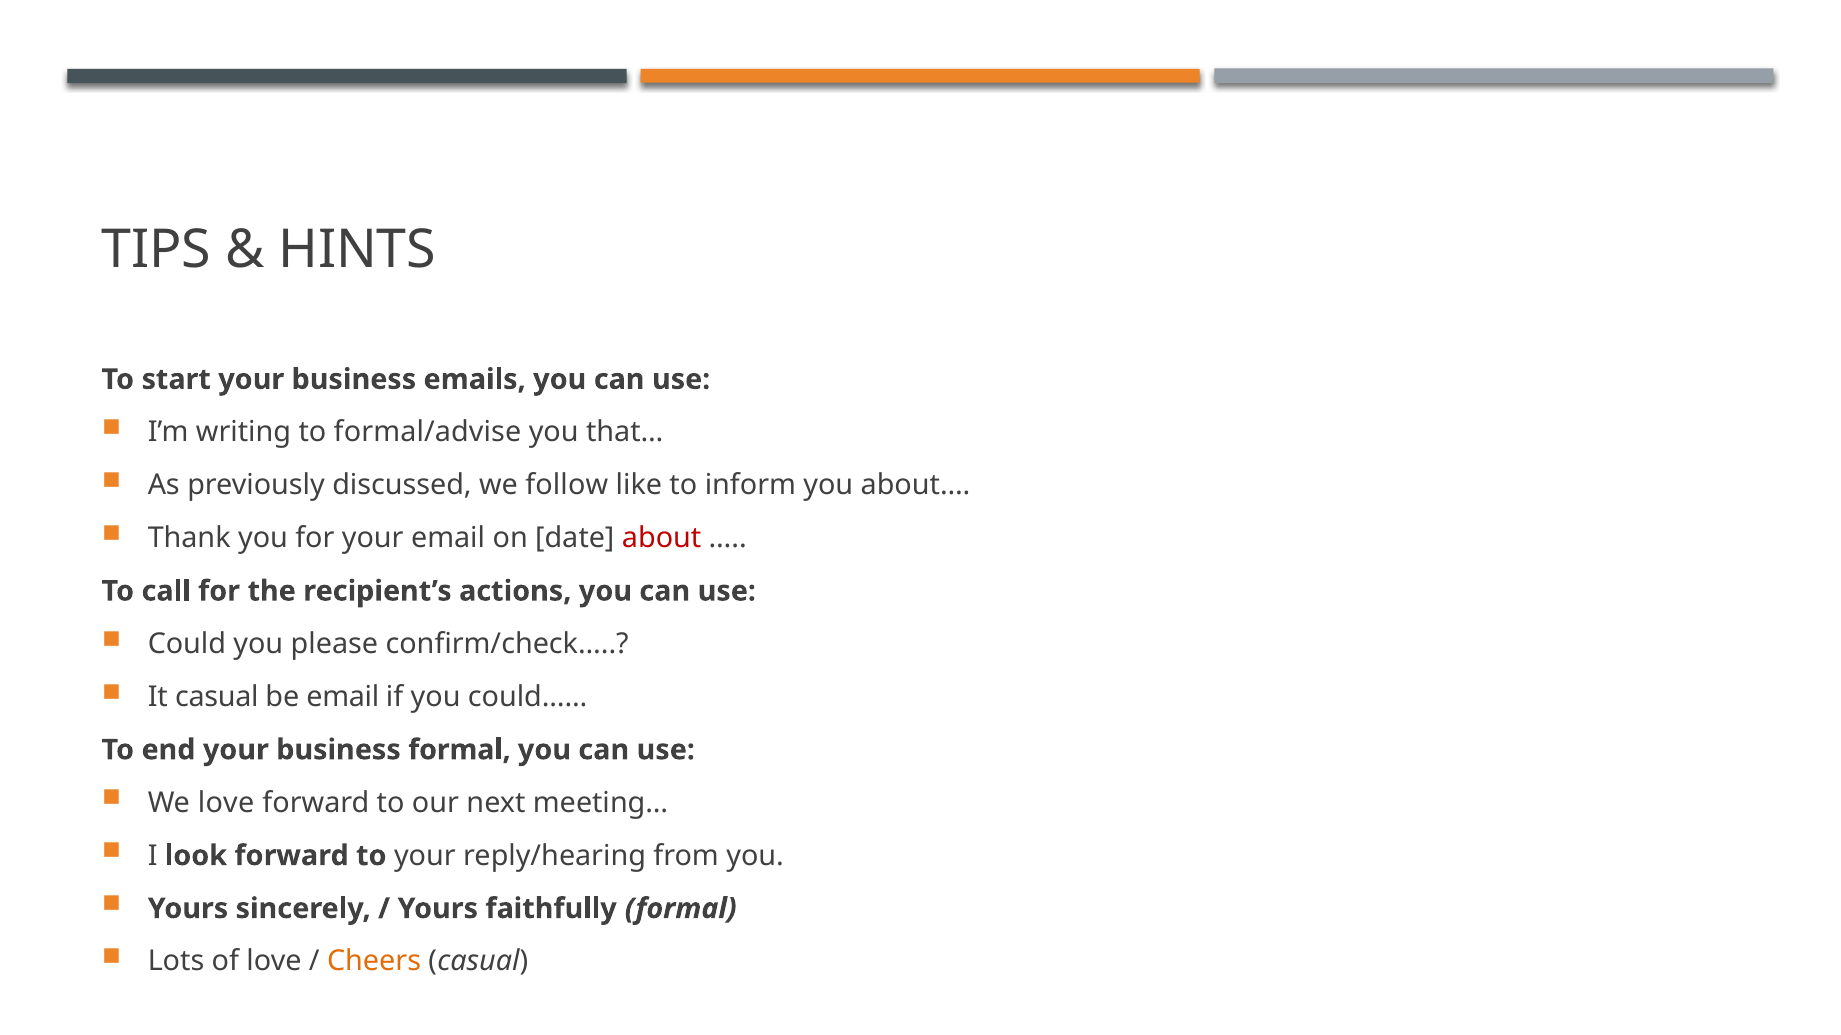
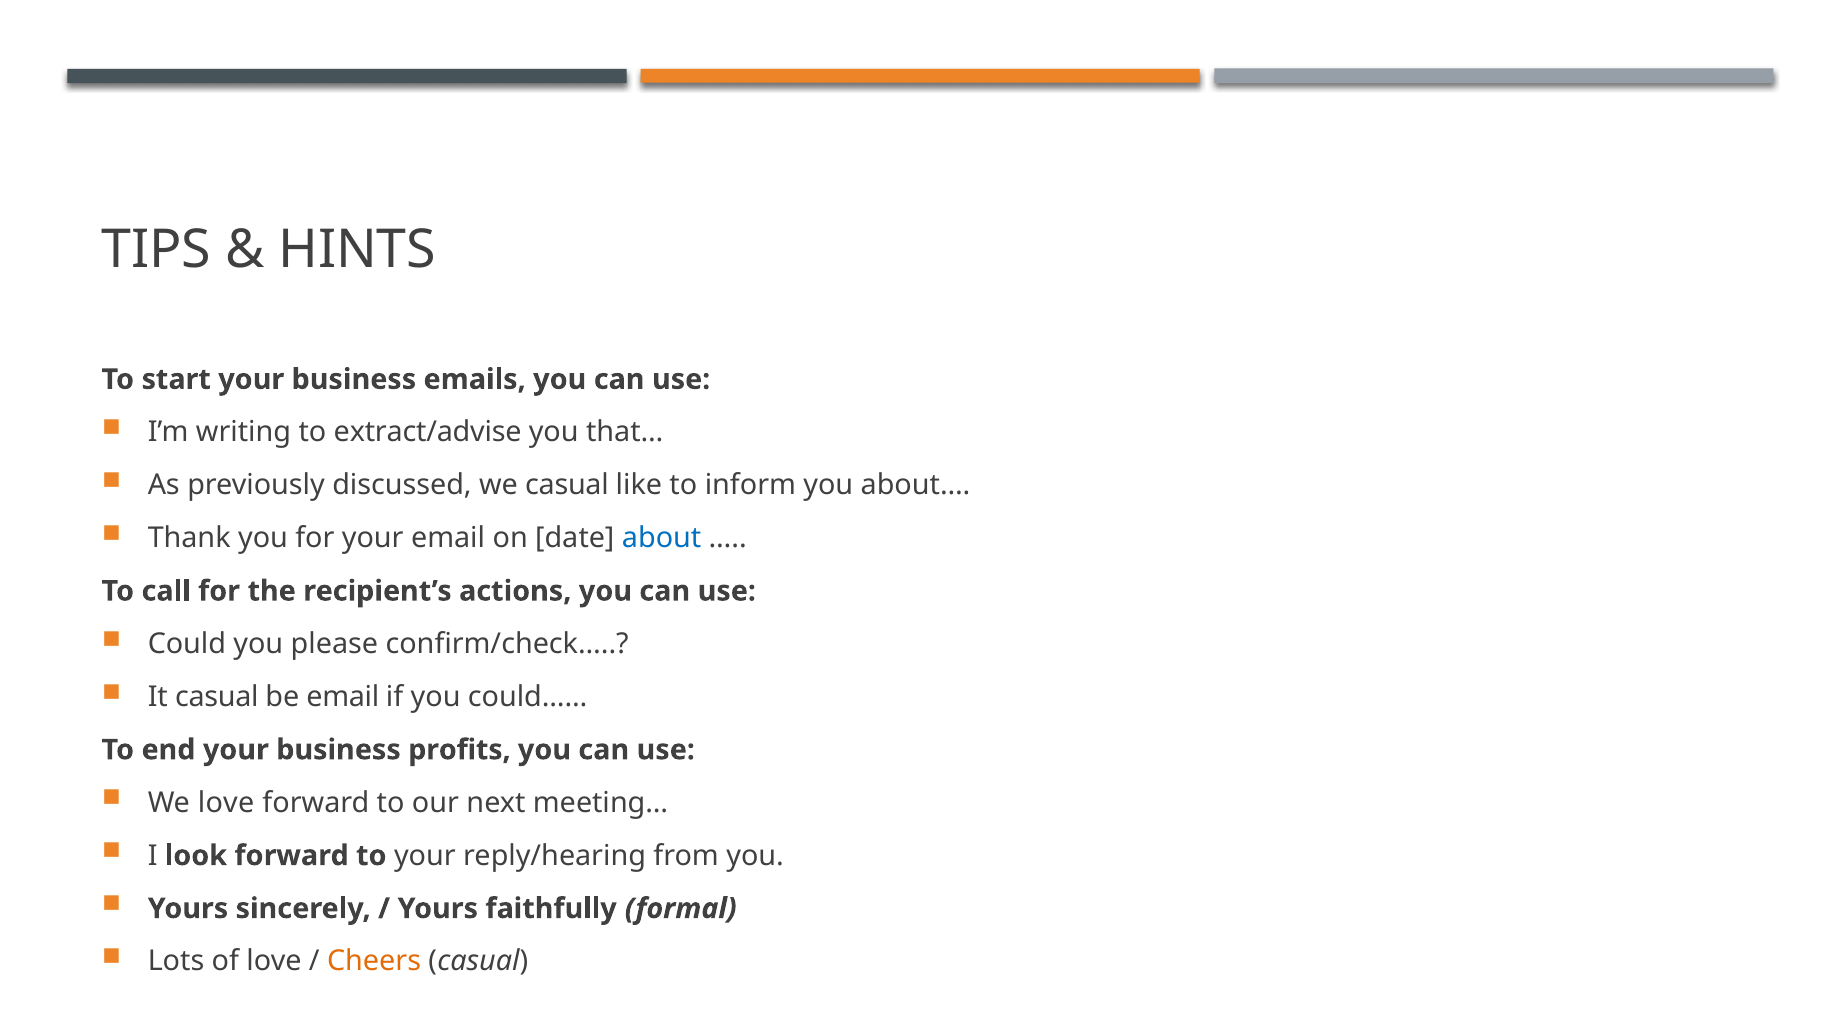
formal/advise: formal/advise -> extract/advise
we follow: follow -> casual
about colour: red -> blue
business formal: formal -> profits
